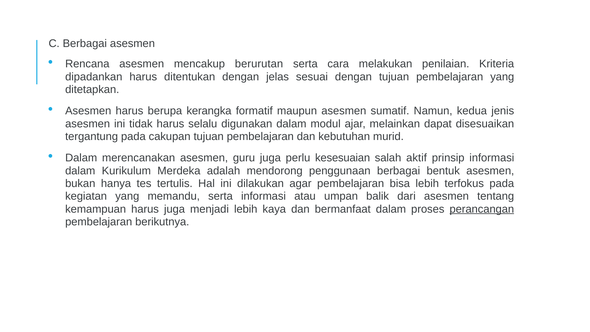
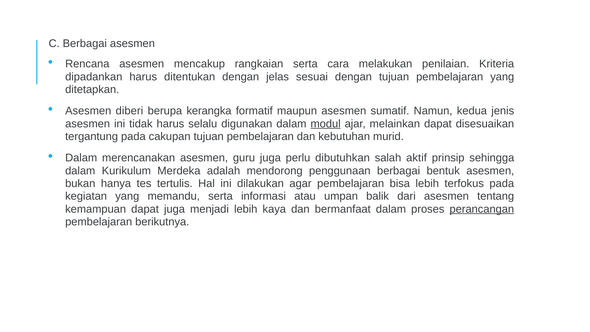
berurutan: berurutan -> rangkaian
Asesmen harus: harus -> diberi
modul underline: none -> present
kesesuaian: kesesuaian -> dibutuhkan
prinsip informasi: informasi -> sehingga
kemampuan harus: harus -> dapat
